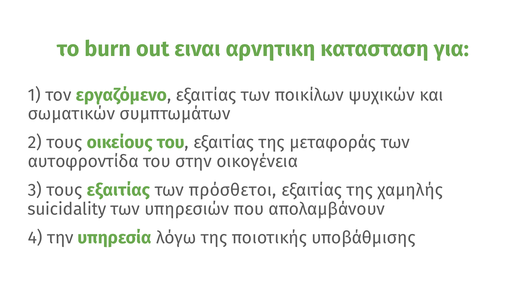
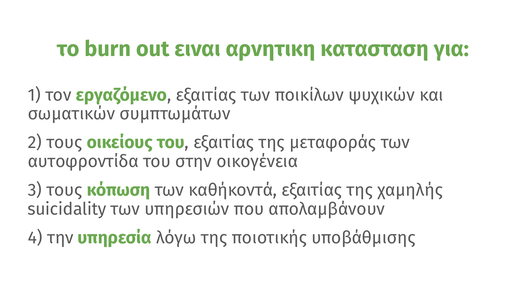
τους εξαιτίας: εξαιτίας -> κόπωση
πρόσθετοι: πρόσθετοι -> καθήκοντά
